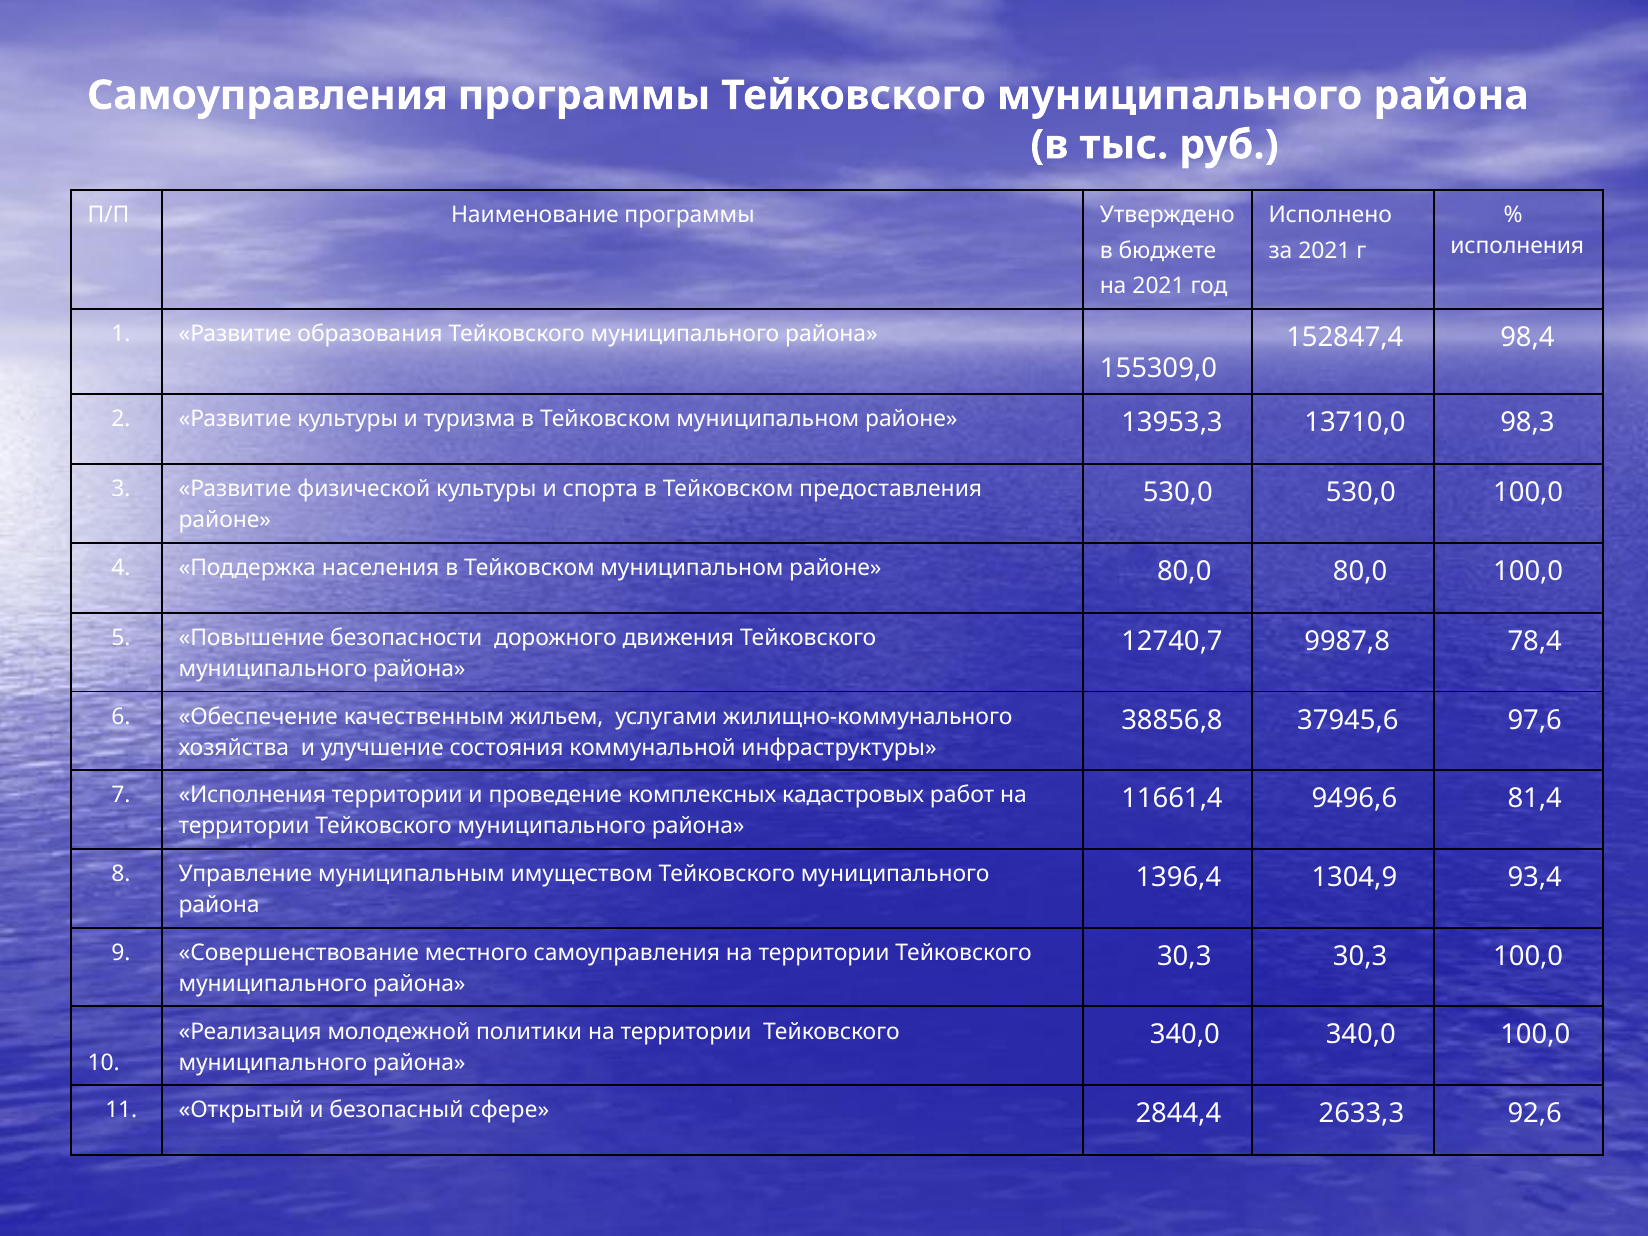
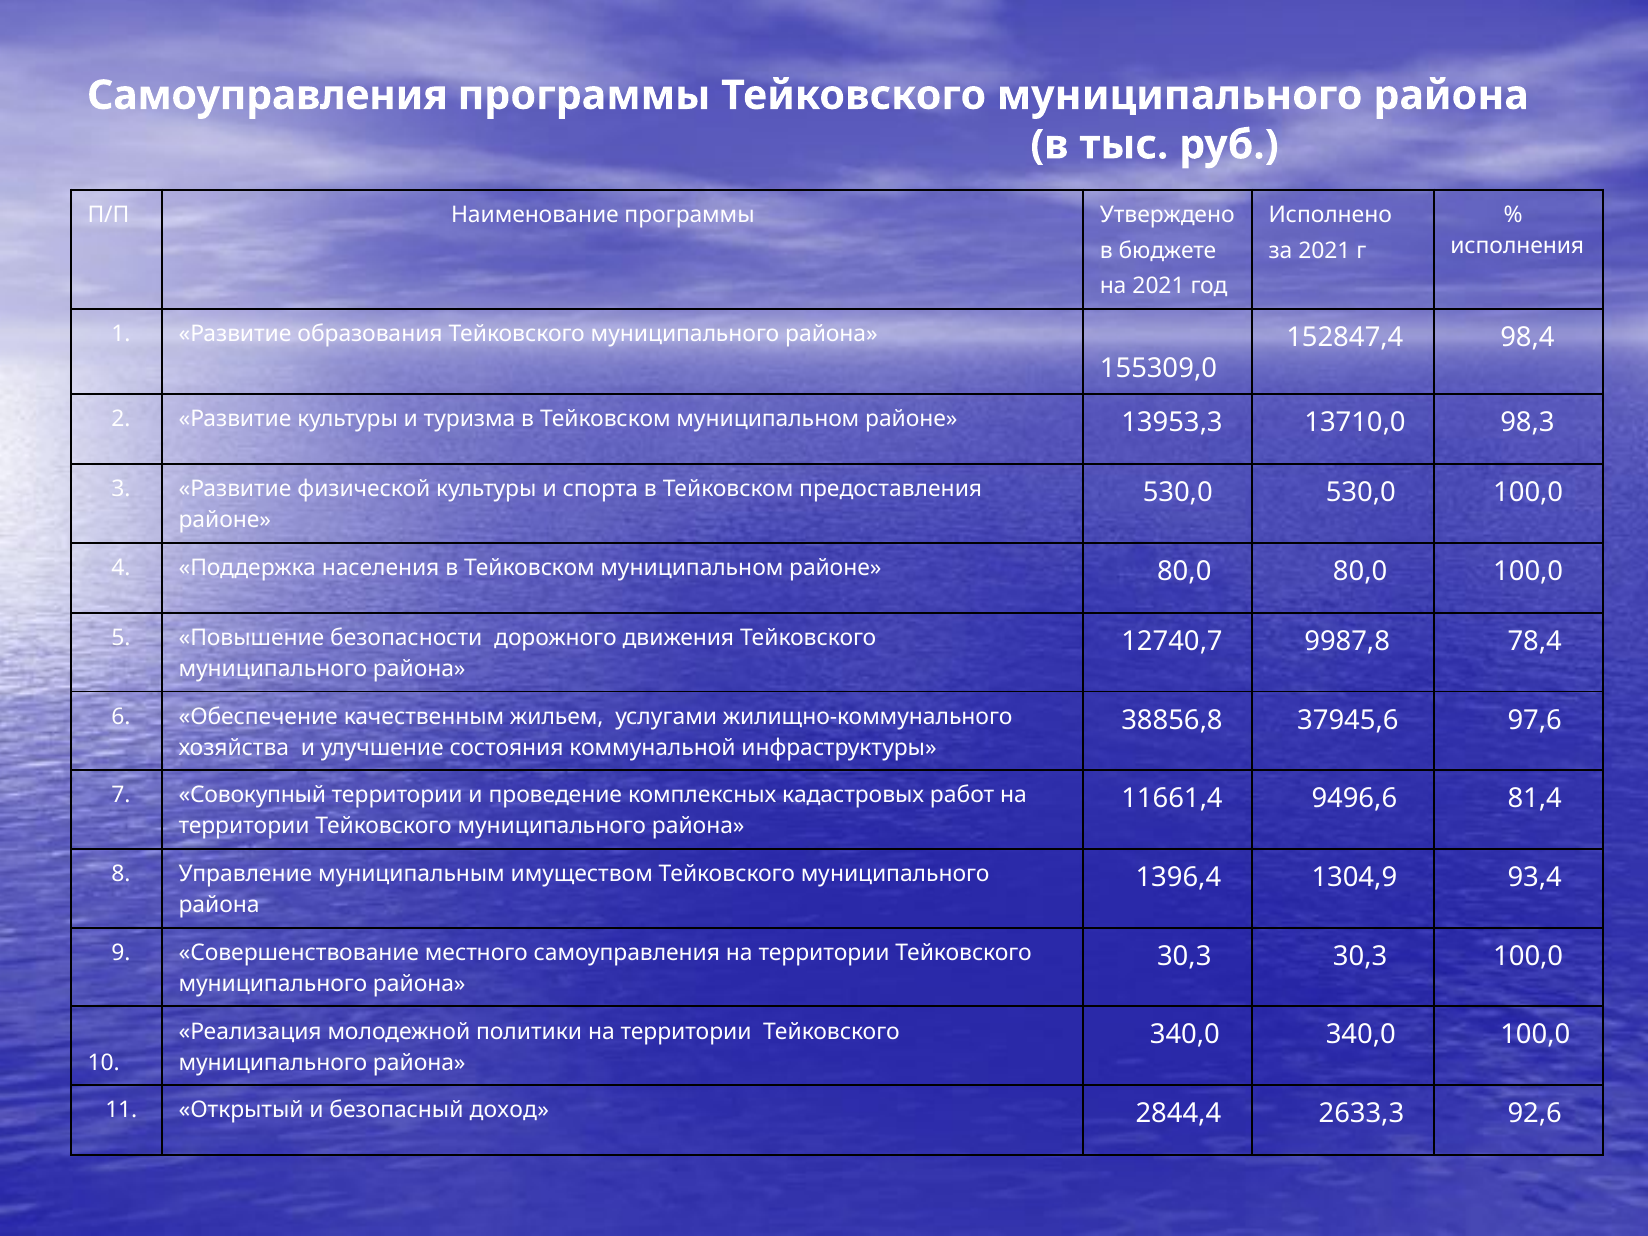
7 Исполнения: Исполнения -> Совокупный
сфере: сфере -> доход
